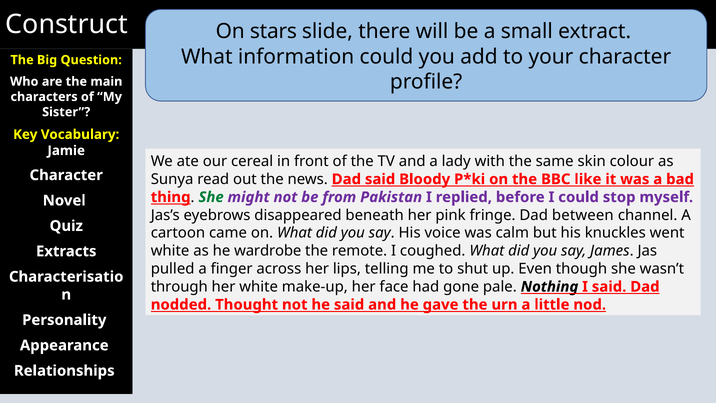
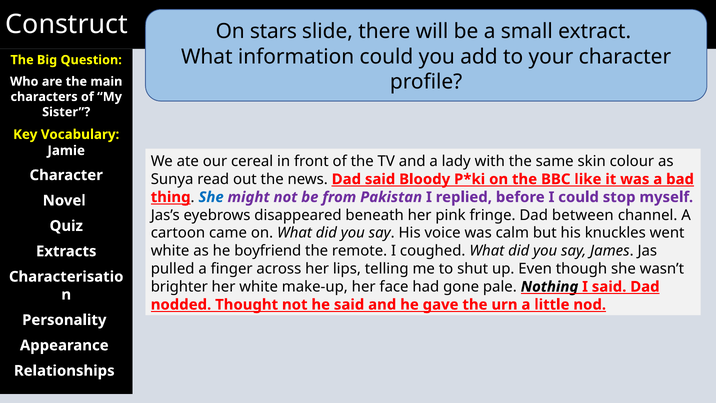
She at (211, 197) colour: green -> blue
wardrobe: wardrobe -> boyfriend
through: through -> brighter
